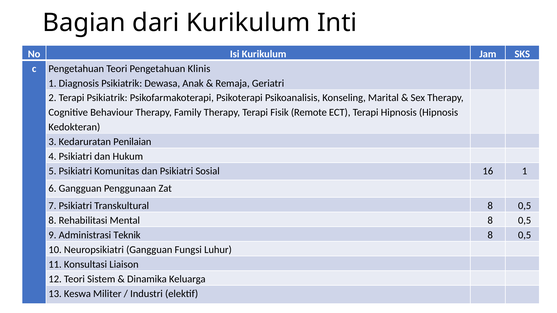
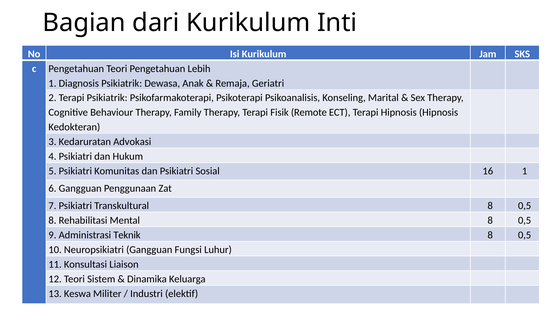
Klinis: Klinis -> Lebih
Penilaian: Penilaian -> Advokasi
